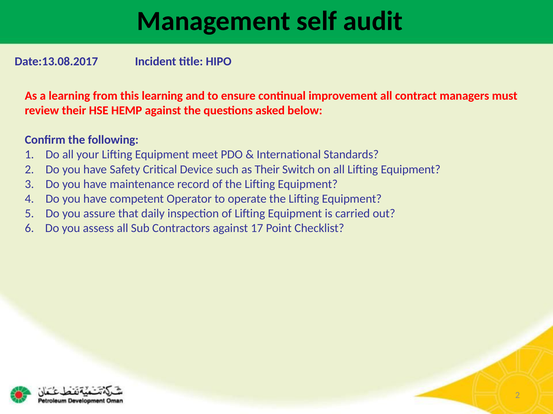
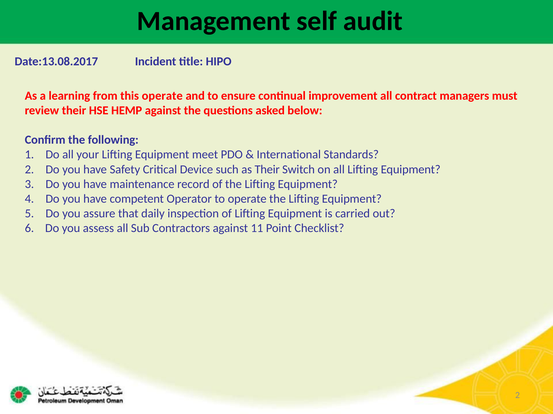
this learning: learning -> operate
17: 17 -> 11
